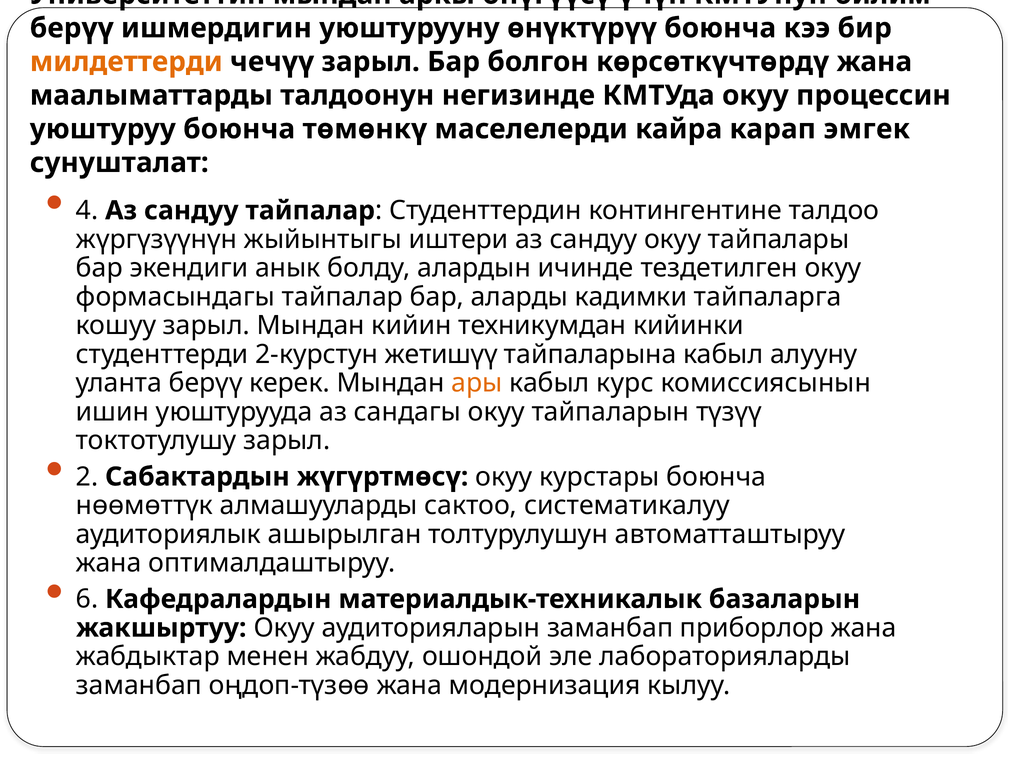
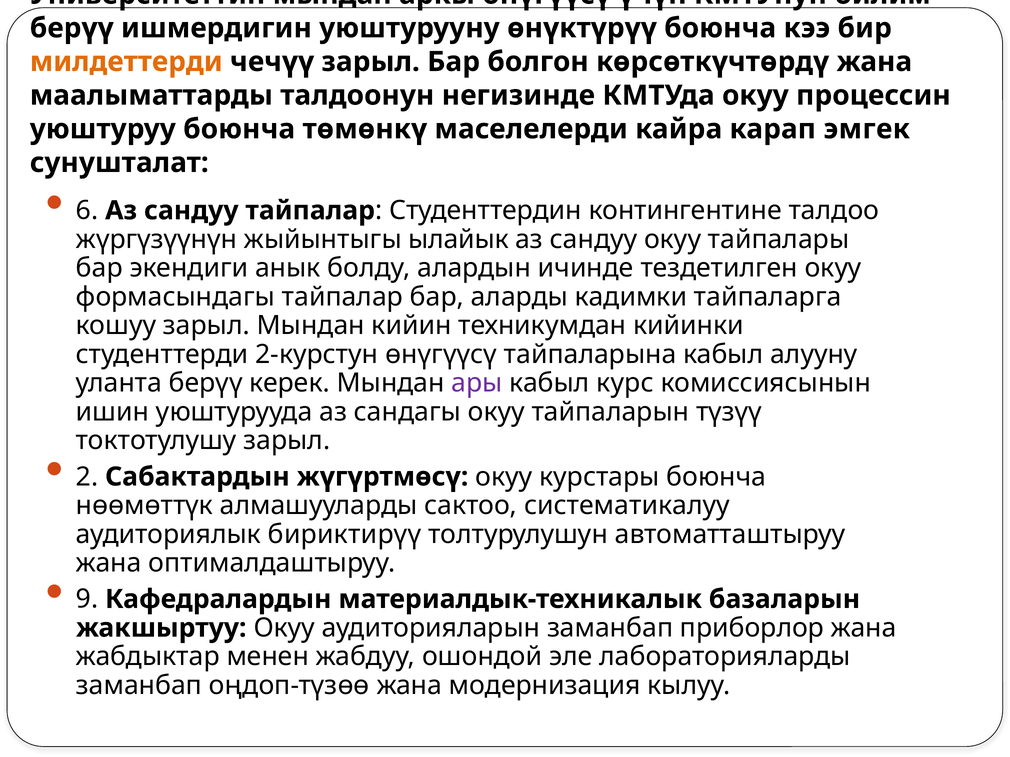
4: 4 -> 6
иштери: иштери -> ылайык
2-курстун жетишүү: жетишүү -> өнүгүүсү
ары colour: orange -> purple
ашырылган: ашырылган -> бириктирүү
6: 6 -> 9
